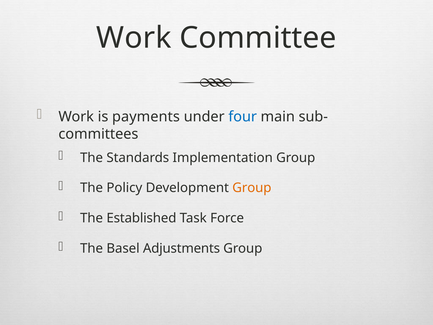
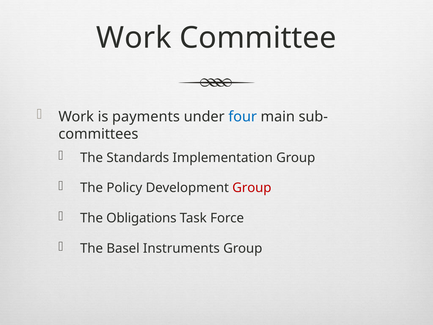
Group at (252, 188) colour: orange -> red
Established: Established -> Obligations
Adjustments: Adjustments -> Instruments
